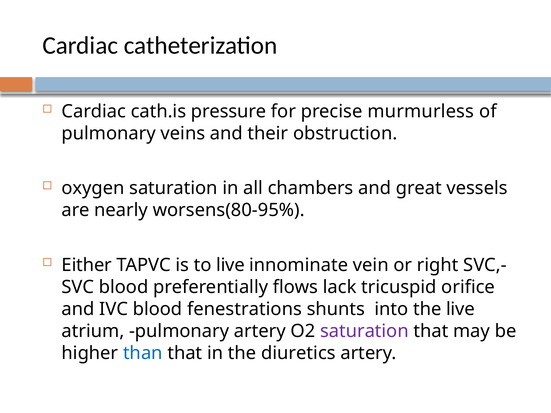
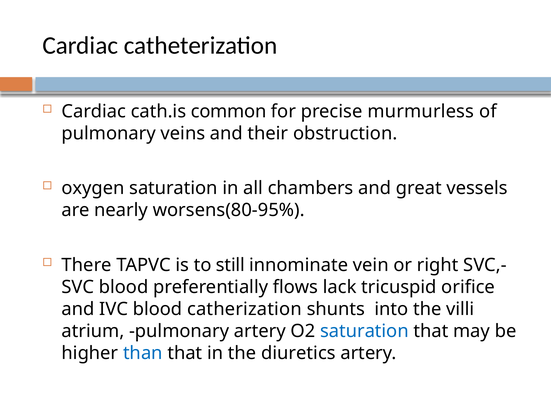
pressure: pressure -> common
Either: Either -> There
to live: live -> still
fenestrations: fenestrations -> catherization
the live: live -> villi
saturation at (364, 331) colour: purple -> blue
